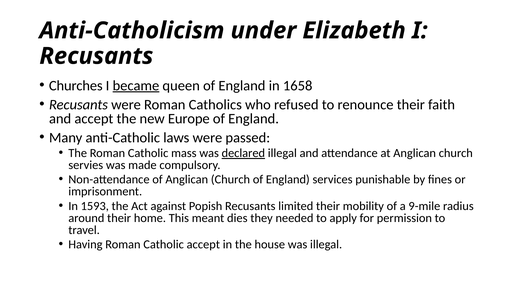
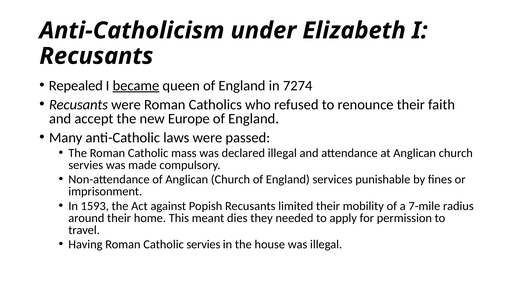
Churches: Churches -> Repealed
1658: 1658 -> 7274
declared underline: present -> none
9-mile: 9-mile -> 7-mile
Catholic accept: accept -> servies
